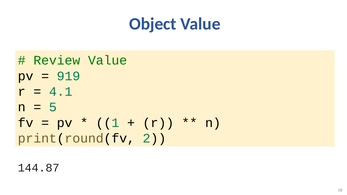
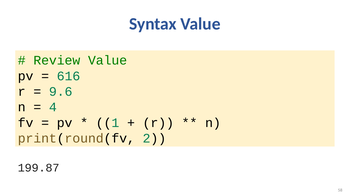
Object: Object -> Syntax
919: 919 -> 616
4.1: 4.1 -> 9.6
5: 5 -> 4
144.87: 144.87 -> 199.87
